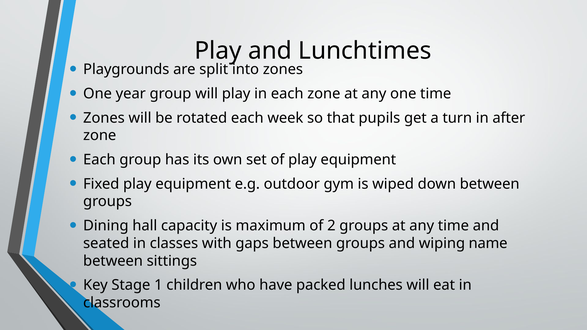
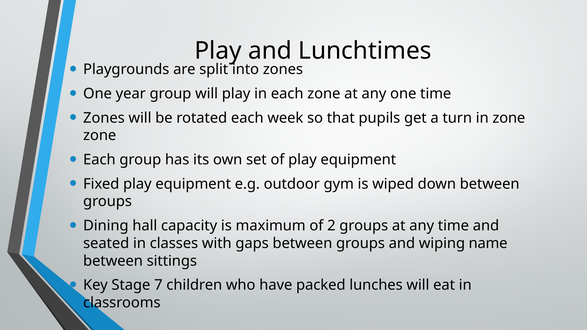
in after: after -> zone
1: 1 -> 7
